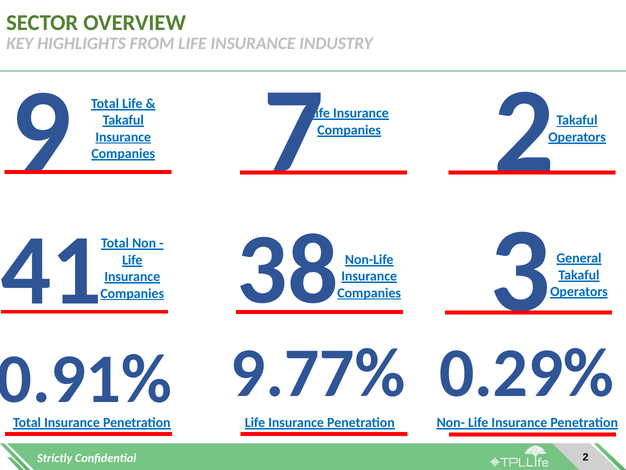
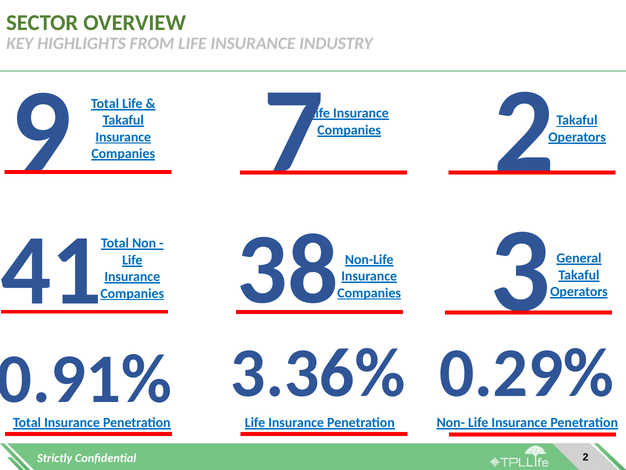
9.77%: 9.77% -> 3.36%
